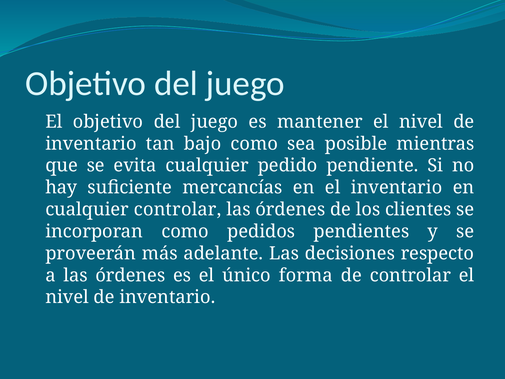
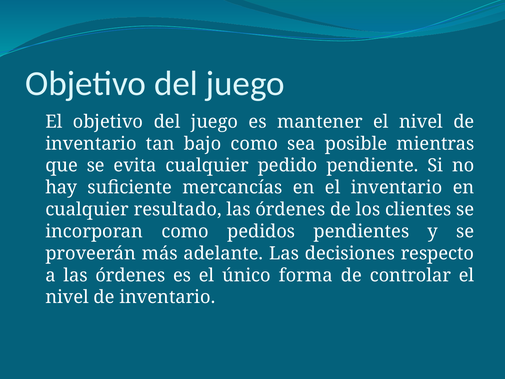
cualquier controlar: controlar -> resultado
